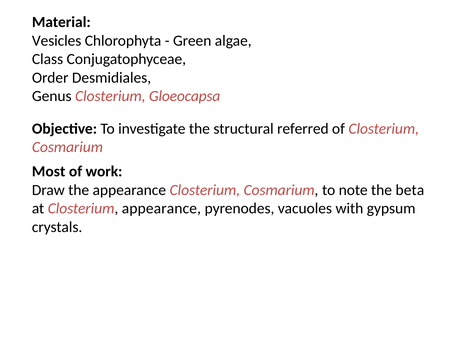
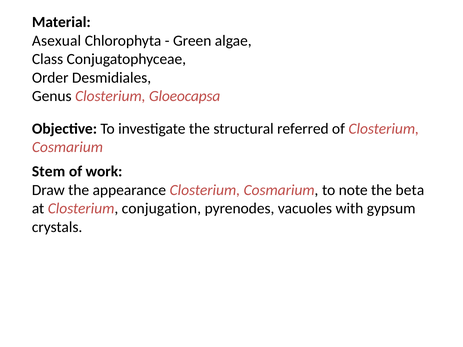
Vesicles: Vesicles -> Asexual
Most: Most -> Stem
Closterium appearance: appearance -> conjugation
